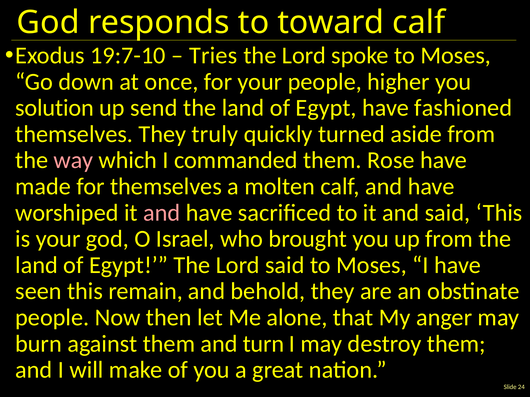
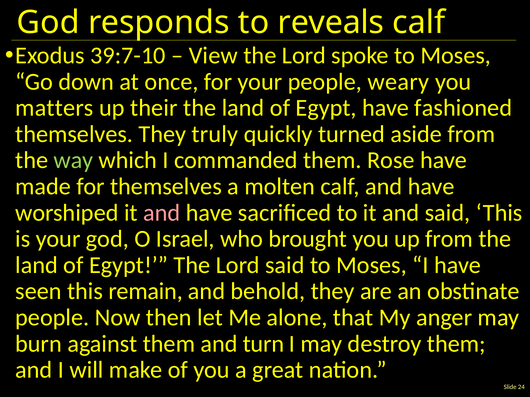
toward: toward -> reveals
19:7-10: 19:7-10 -> 39:7-10
Tries: Tries -> View
higher: higher -> weary
solution: solution -> matters
send: send -> their
way colour: pink -> light green
